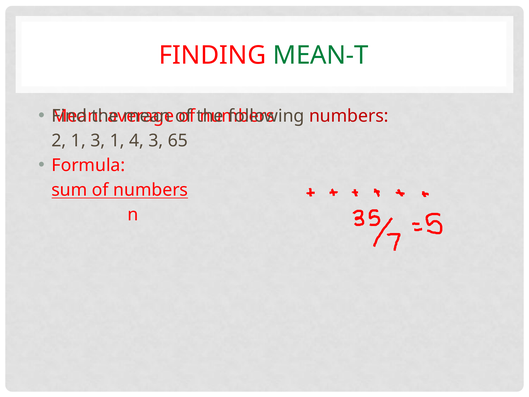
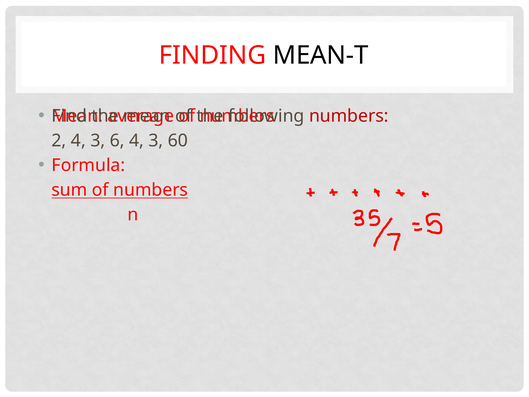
MEAN-T colour: green -> black
2 1: 1 -> 4
3 1: 1 -> 6
65: 65 -> 60
